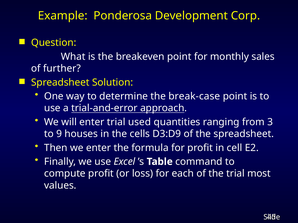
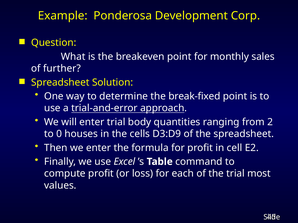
break-case: break-case -> break-fixed
used: used -> body
3: 3 -> 2
9: 9 -> 0
